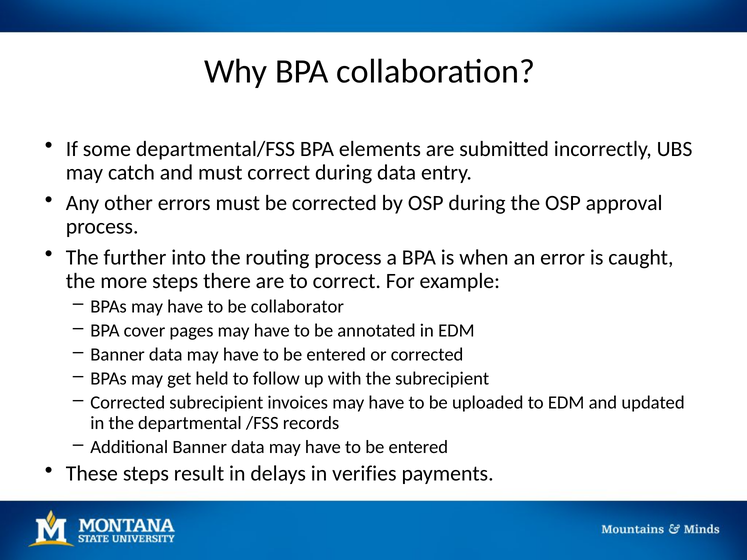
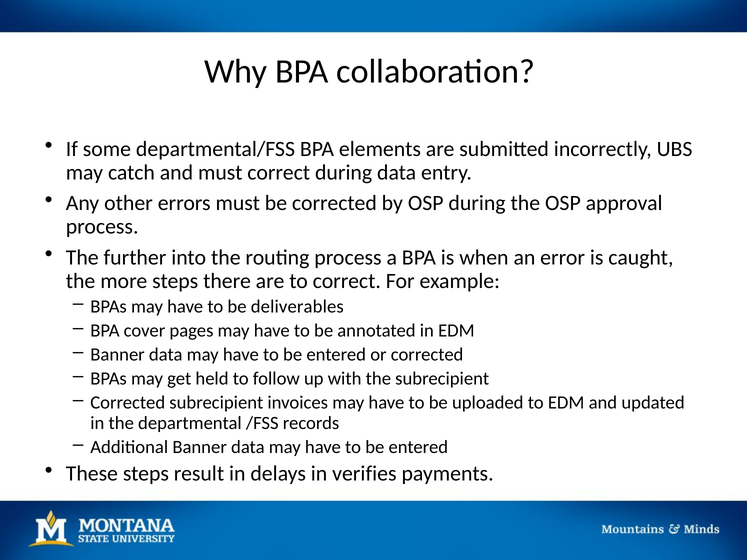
collaborator: collaborator -> deliverables
